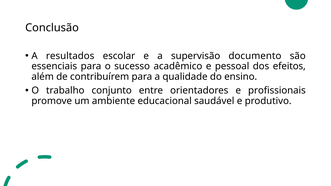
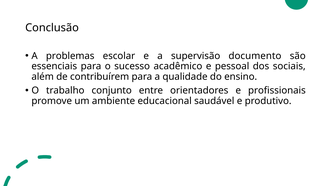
resultados: resultados -> problemas
efeitos: efeitos -> sociais
